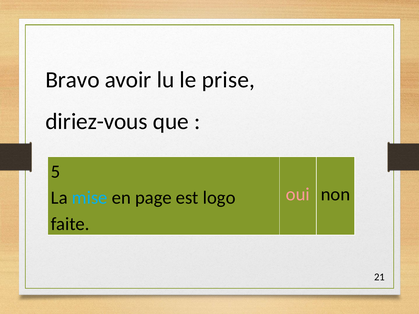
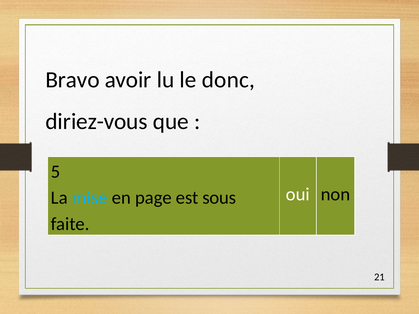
prise: prise -> donc
oui colour: pink -> white
logo: logo -> sous
